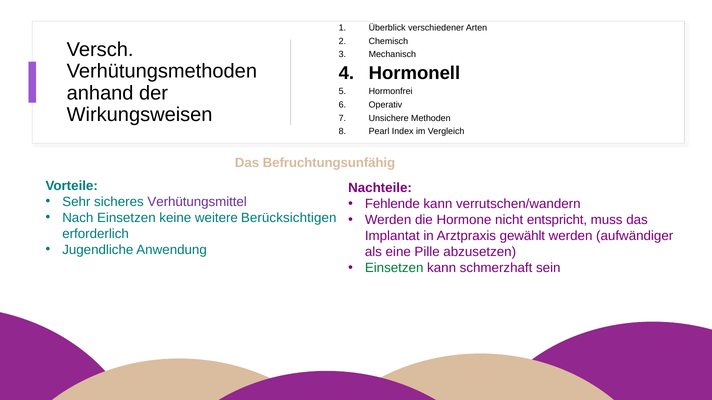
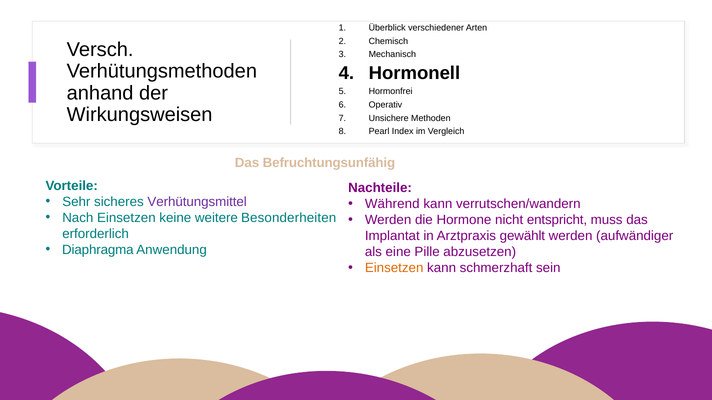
Fehlende: Fehlende -> Während
Berücksichtigen: Berücksichtigen -> Besonderheiten
Jugendliche: Jugendliche -> Diaphragma
Einsetzen at (394, 268) colour: green -> orange
